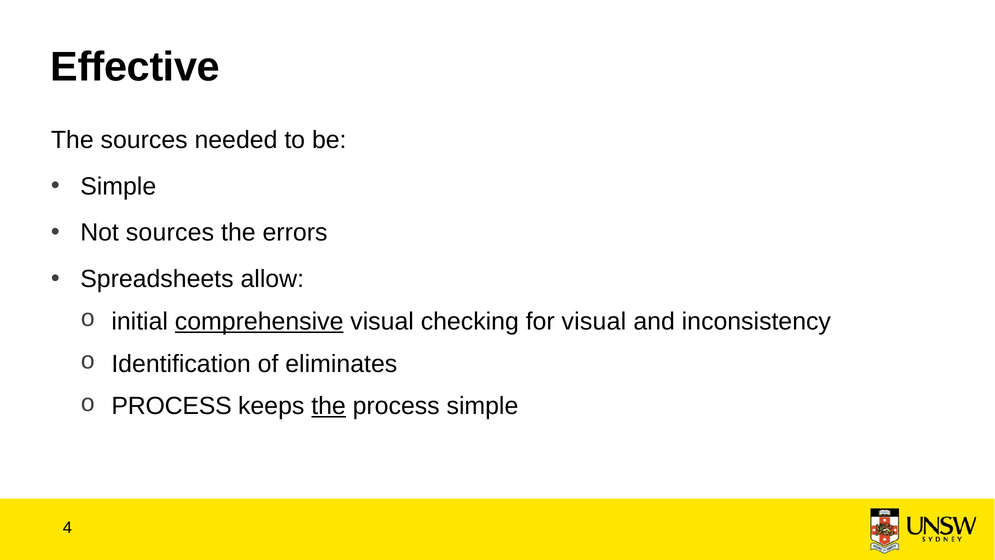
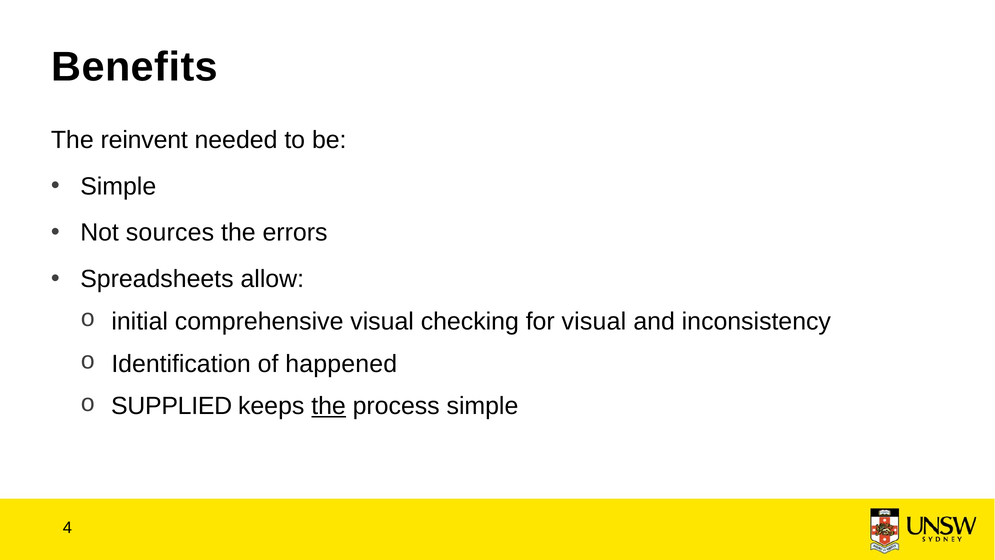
Effective: Effective -> Benefits
The sources: sources -> reinvent
comprehensive underline: present -> none
eliminates: eliminates -> happened
PROCESS at (172, 406): PROCESS -> SUPPLIED
